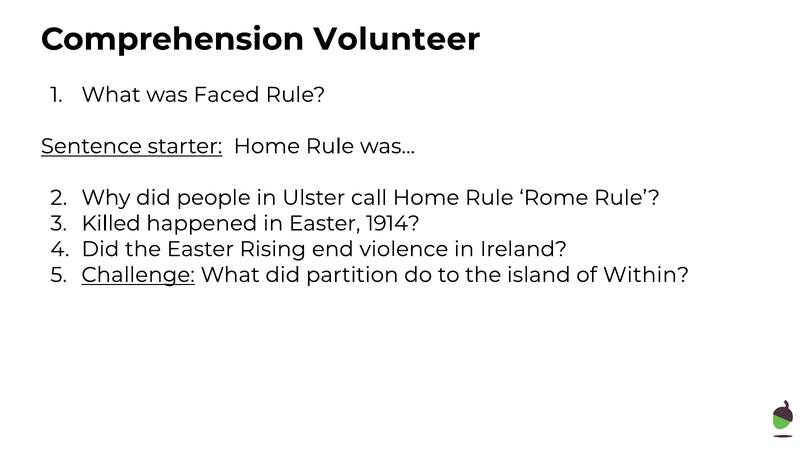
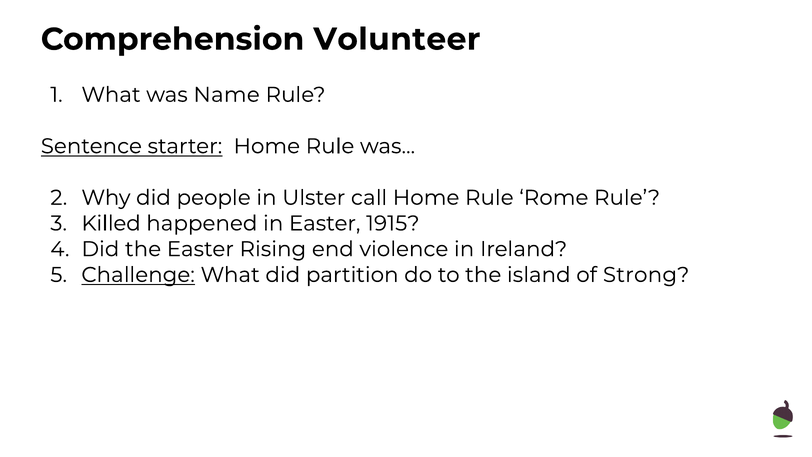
Faced: Faced -> Name
1914: 1914 -> 1915
Within: Within -> Strong
